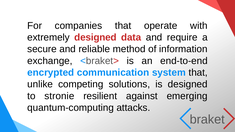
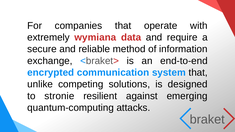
extremely designed: designed -> wymiana
